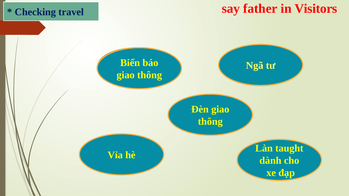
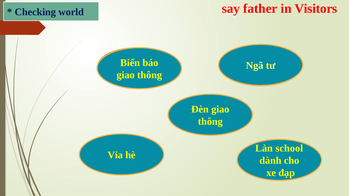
travel: travel -> world
taught: taught -> school
